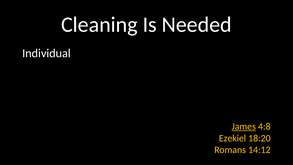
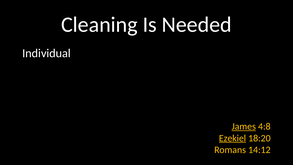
Ezekiel underline: none -> present
